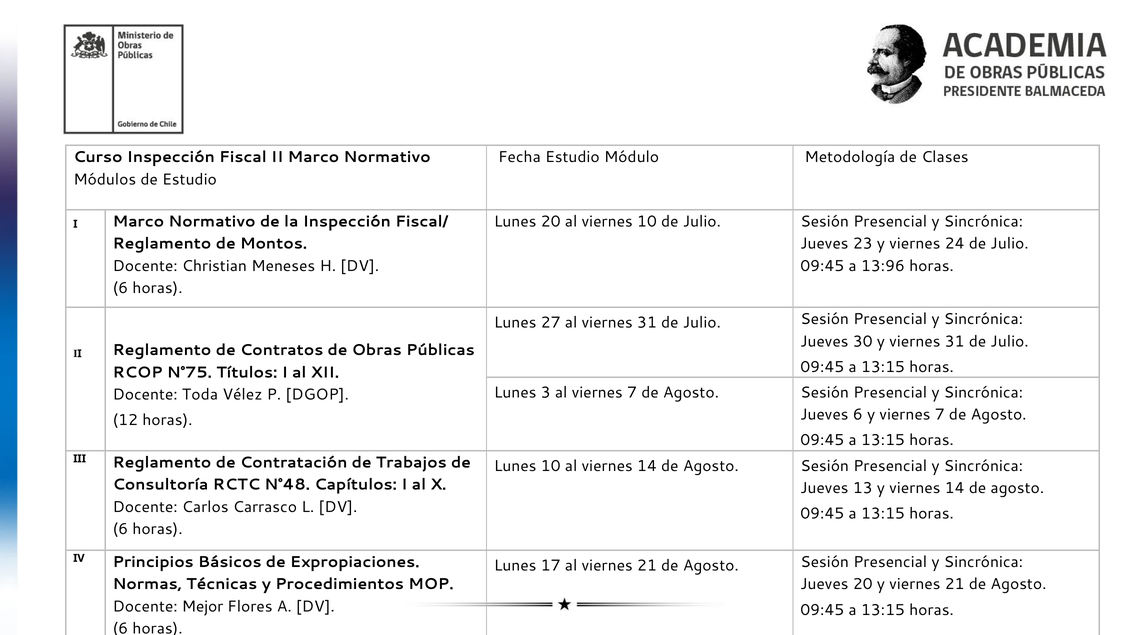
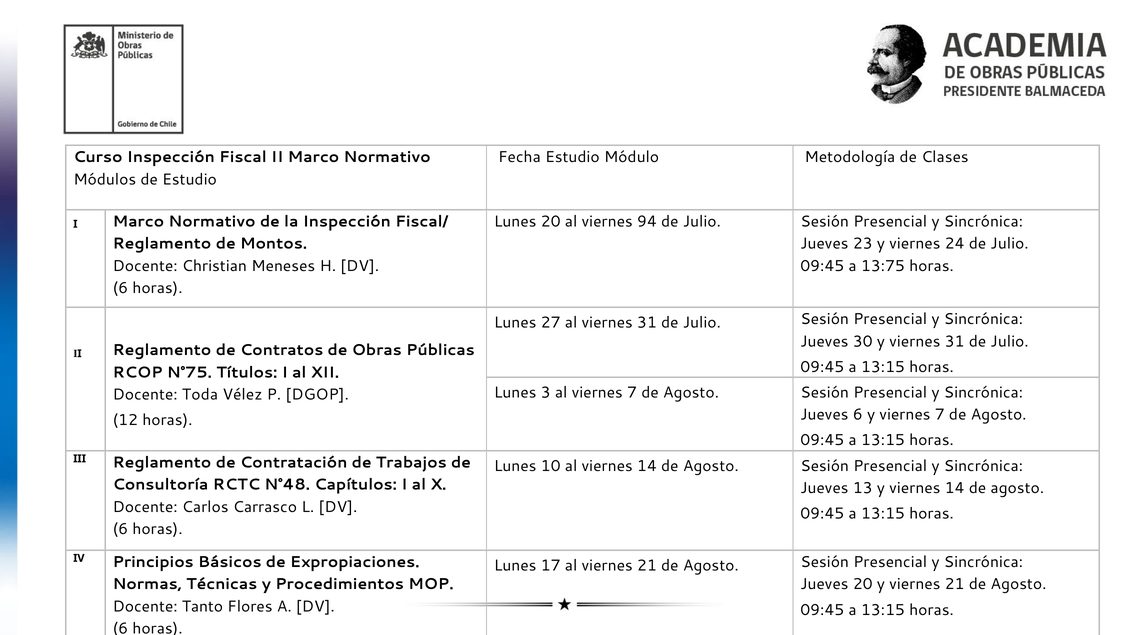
viernes 10: 10 -> 94
13:96: 13:96 -> 13:75
Mejor: Mejor -> Tanto
